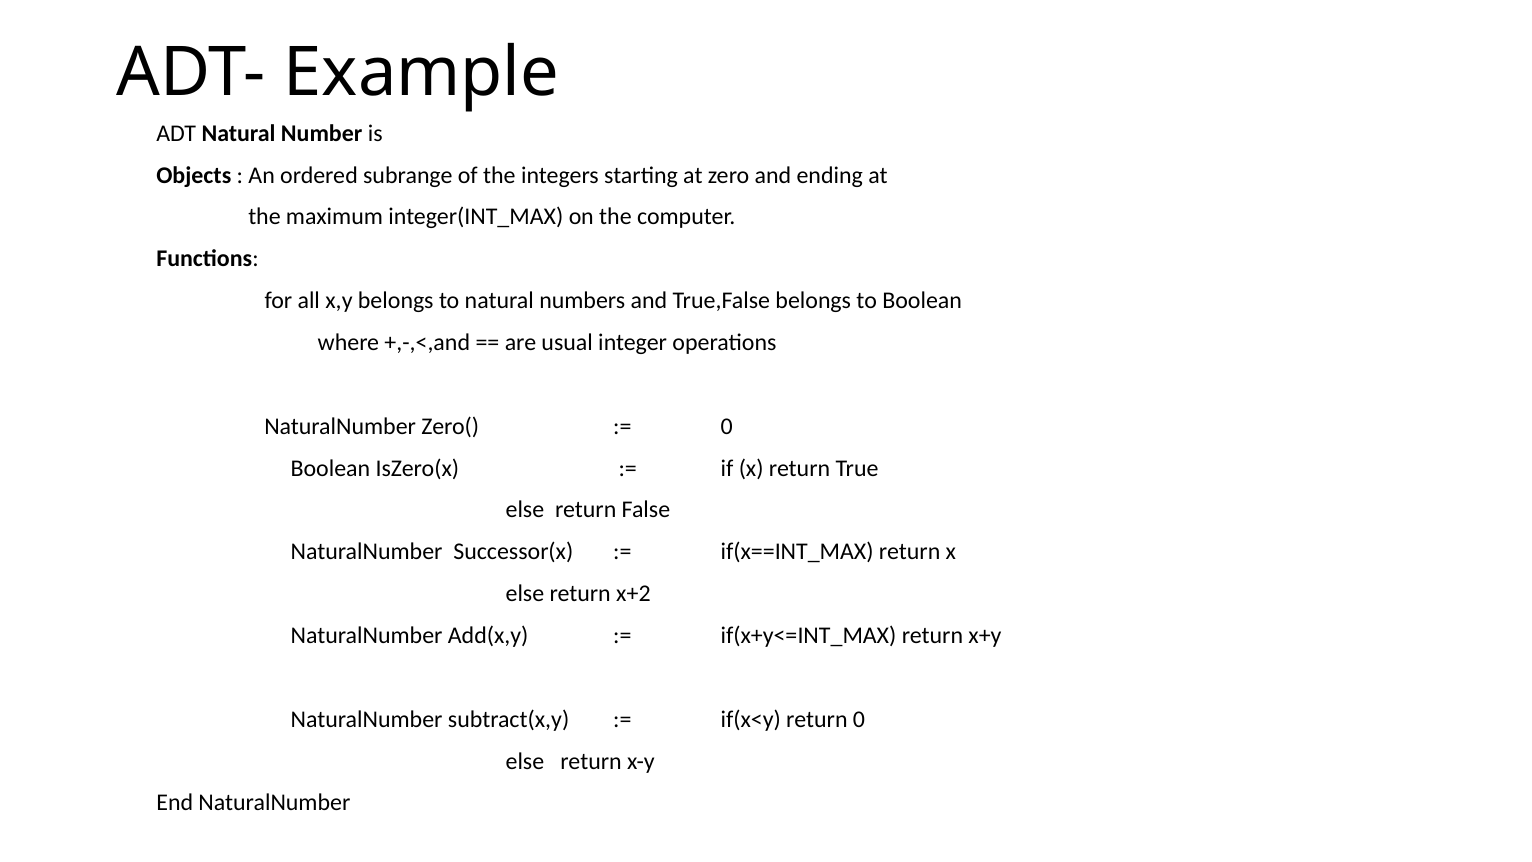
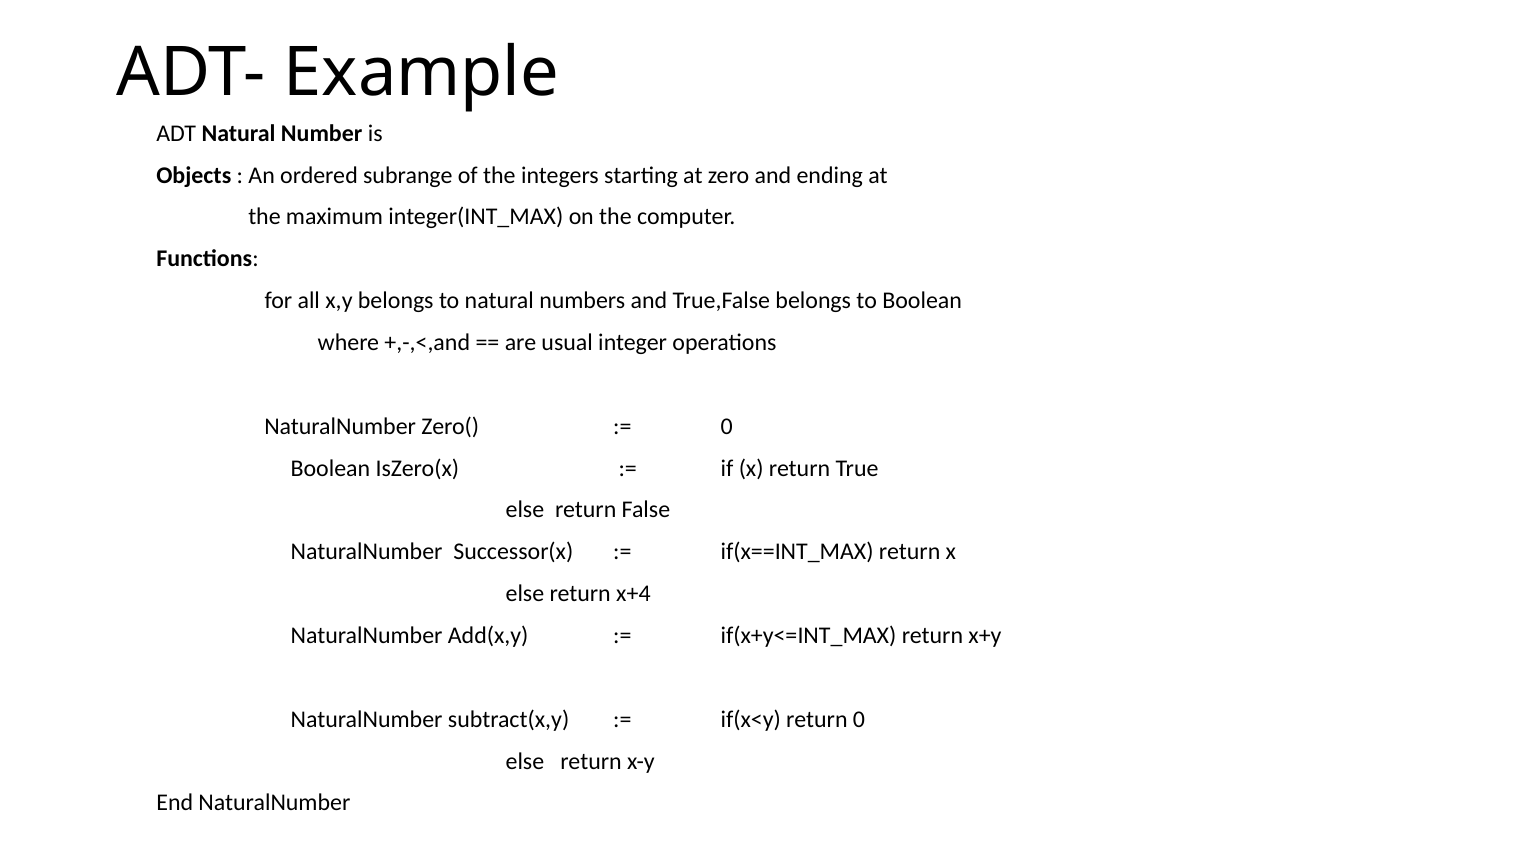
x+2: x+2 -> x+4
